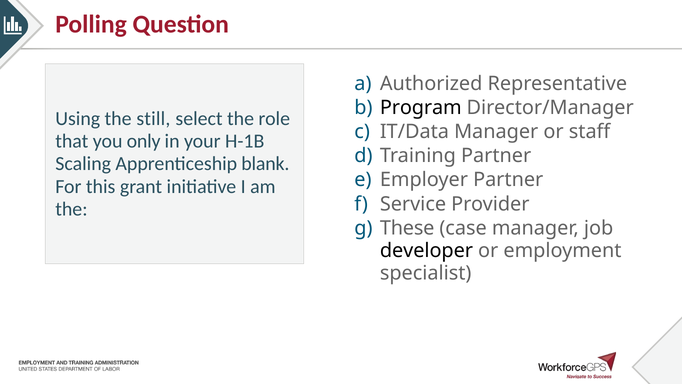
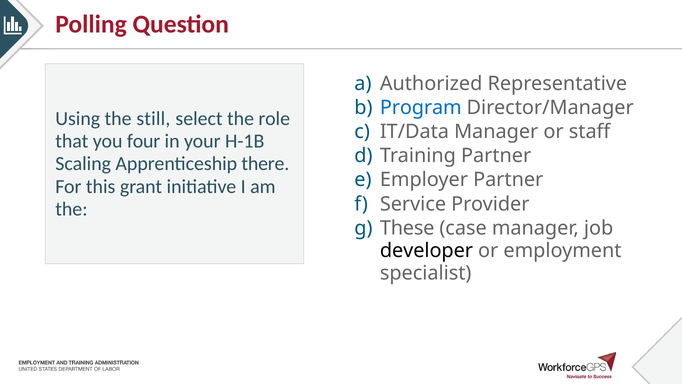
Program colour: black -> blue
only: only -> four
blank: blank -> there
